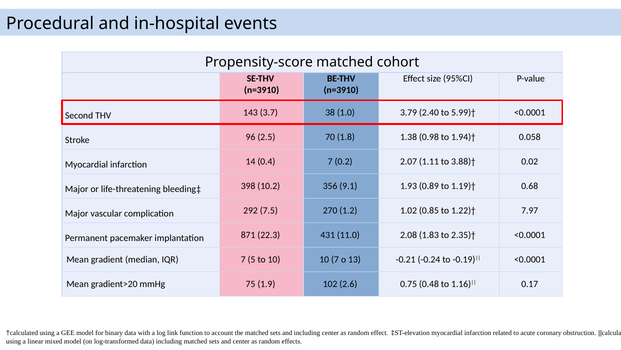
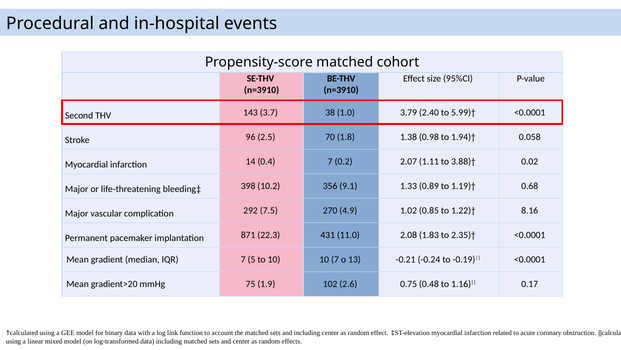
1.93: 1.93 -> 1.33
1.2: 1.2 -> 4.9
7.97: 7.97 -> 8.16
